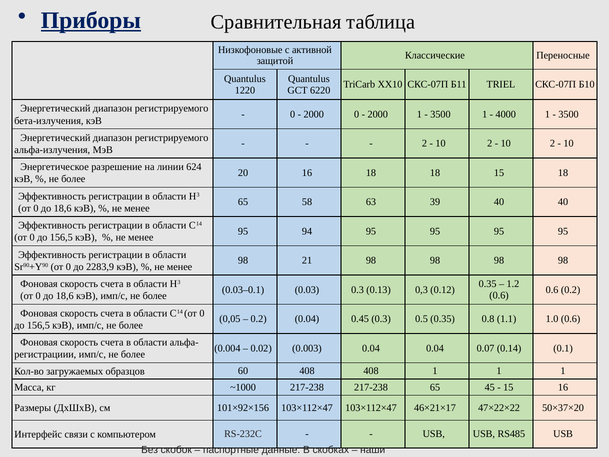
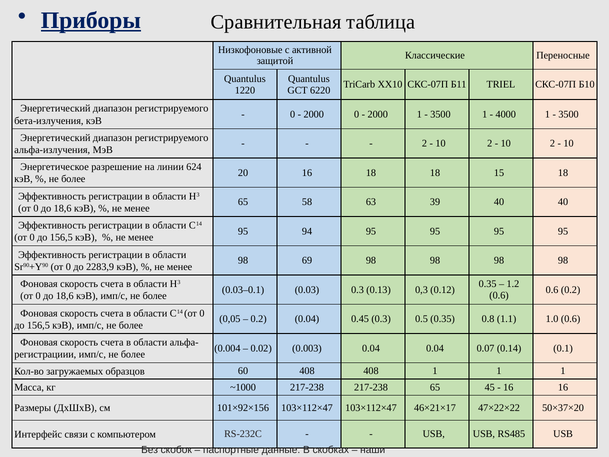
21: 21 -> 69
15 at (508, 387): 15 -> 16
